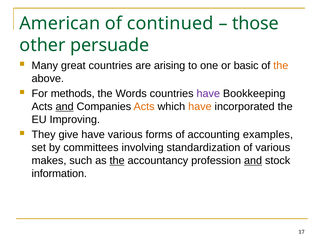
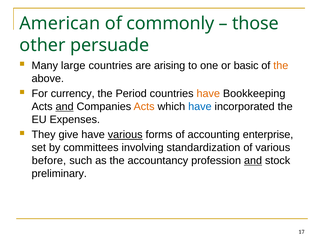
continued: continued -> commonly
great: great -> large
methods: methods -> currency
Words: Words -> Period
have at (208, 94) colour: purple -> orange
have at (200, 107) colour: orange -> blue
Improving: Improving -> Expenses
various at (125, 135) underline: none -> present
examples: examples -> enterprise
makes: makes -> before
the at (117, 161) underline: present -> none
information: information -> preliminary
